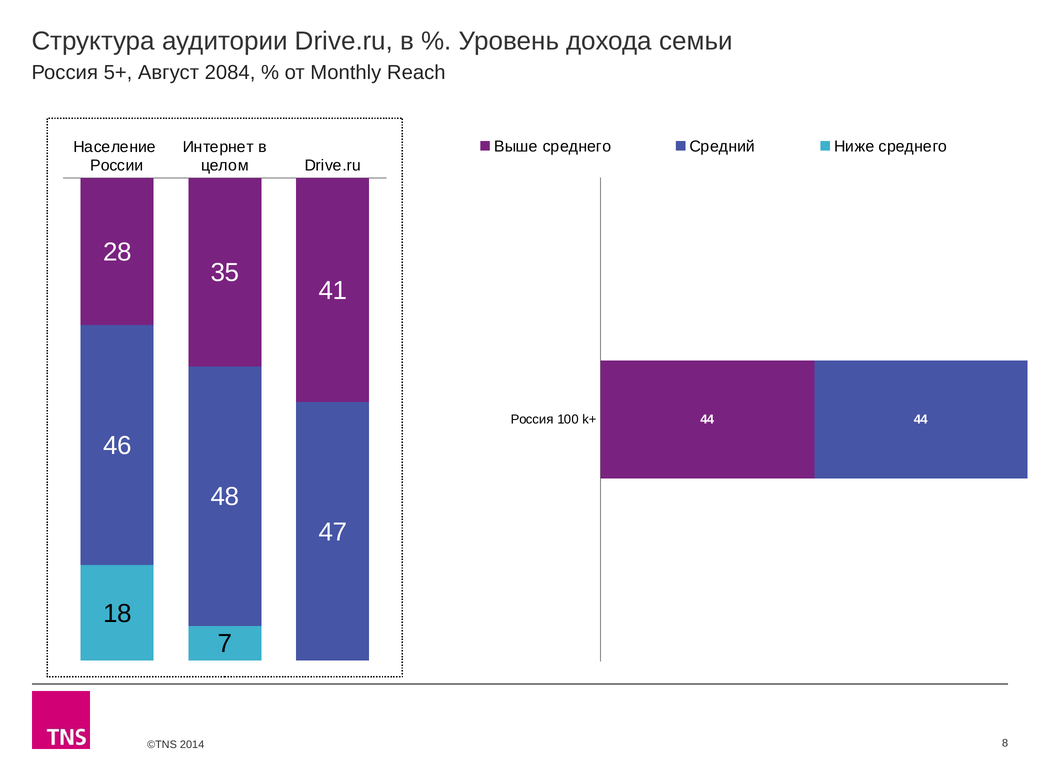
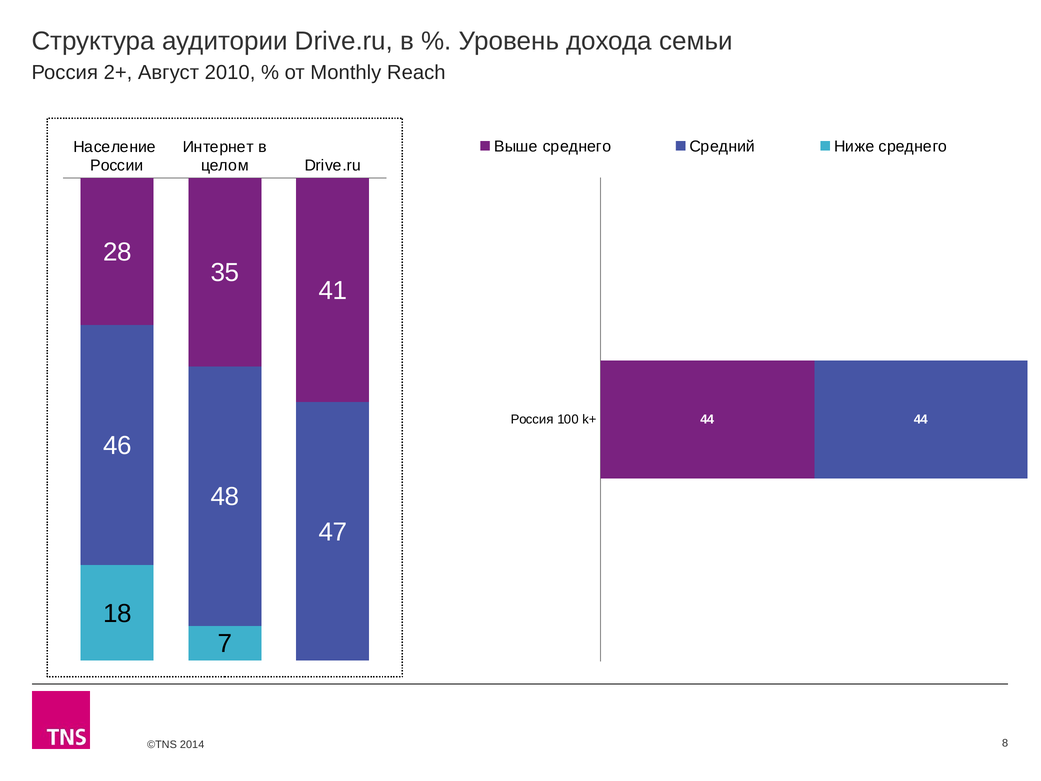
5+: 5+ -> 2+
2084: 2084 -> 2010
